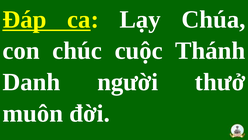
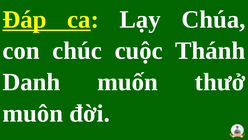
người: người -> muốn
